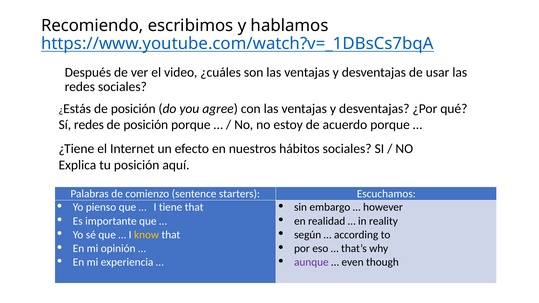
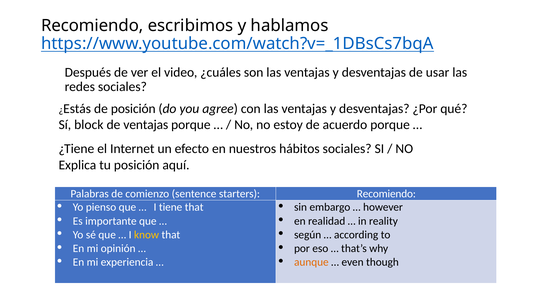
Sí redes: redes -> block
posición at (146, 125): posición -> ventajas
starters Escuchamos: Escuchamos -> Recomiendo
aunque colour: purple -> orange
